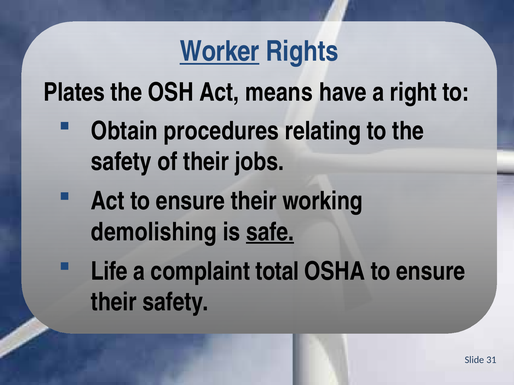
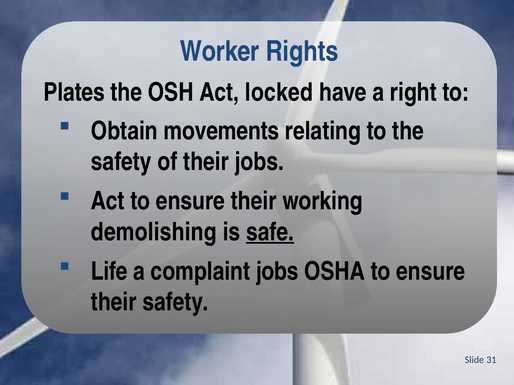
Worker underline: present -> none
means: means -> locked
procedures: procedures -> movements
complaint total: total -> jobs
